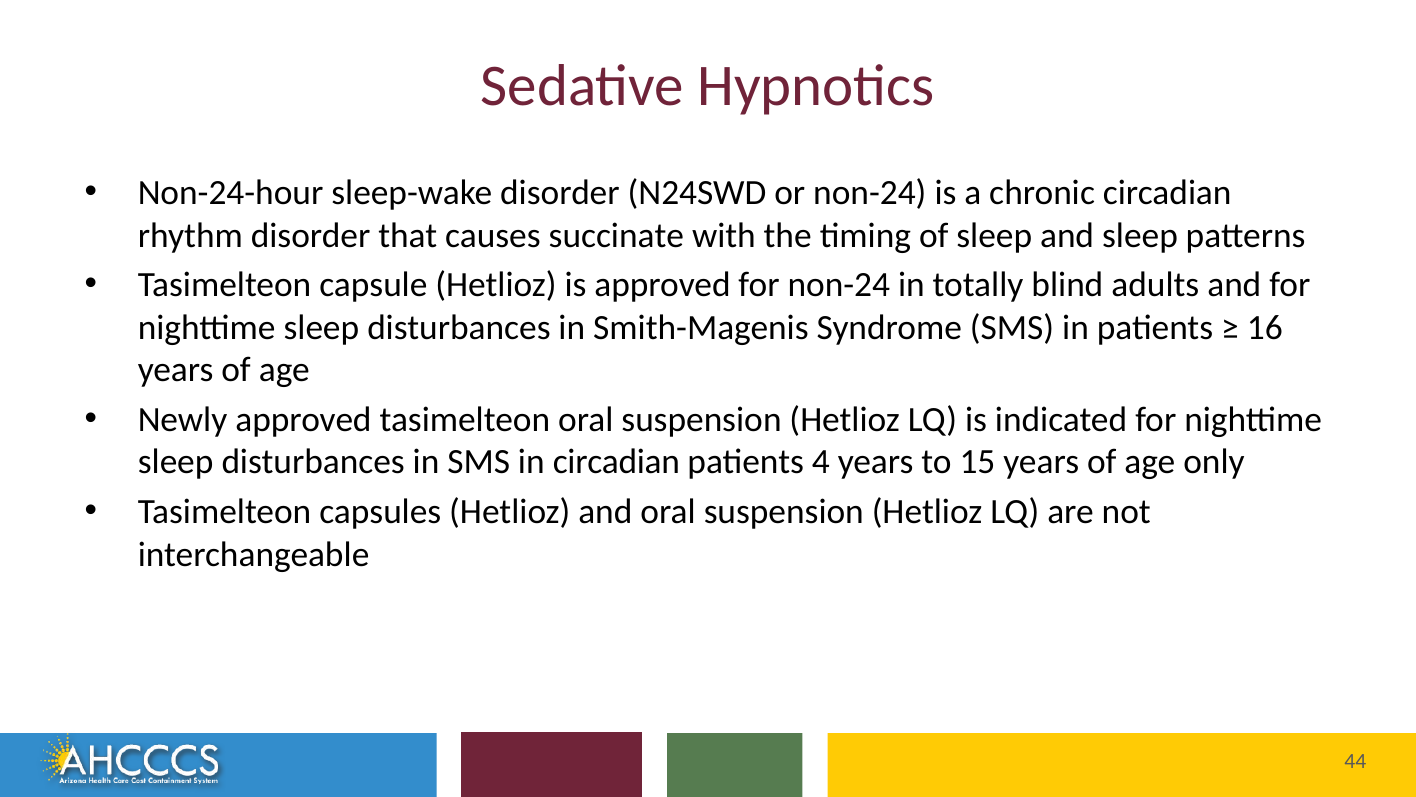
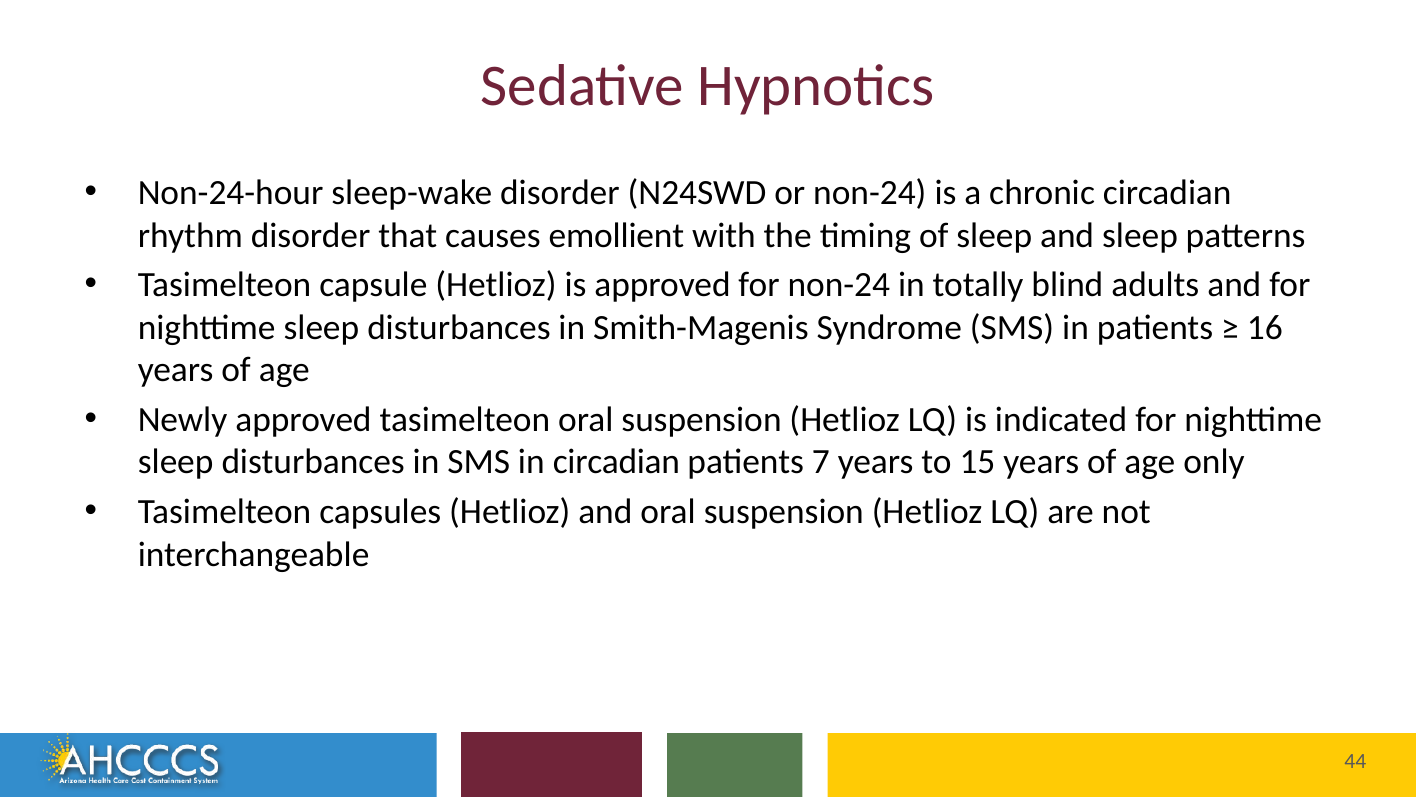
succinate: succinate -> emollient
4: 4 -> 7
